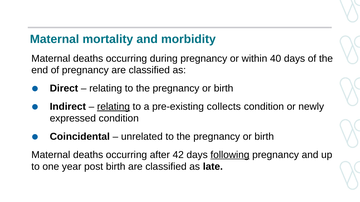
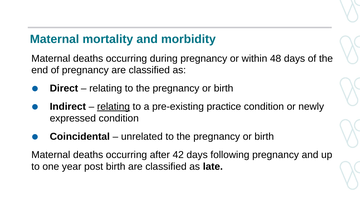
40: 40 -> 48
collects: collects -> practice
following underline: present -> none
